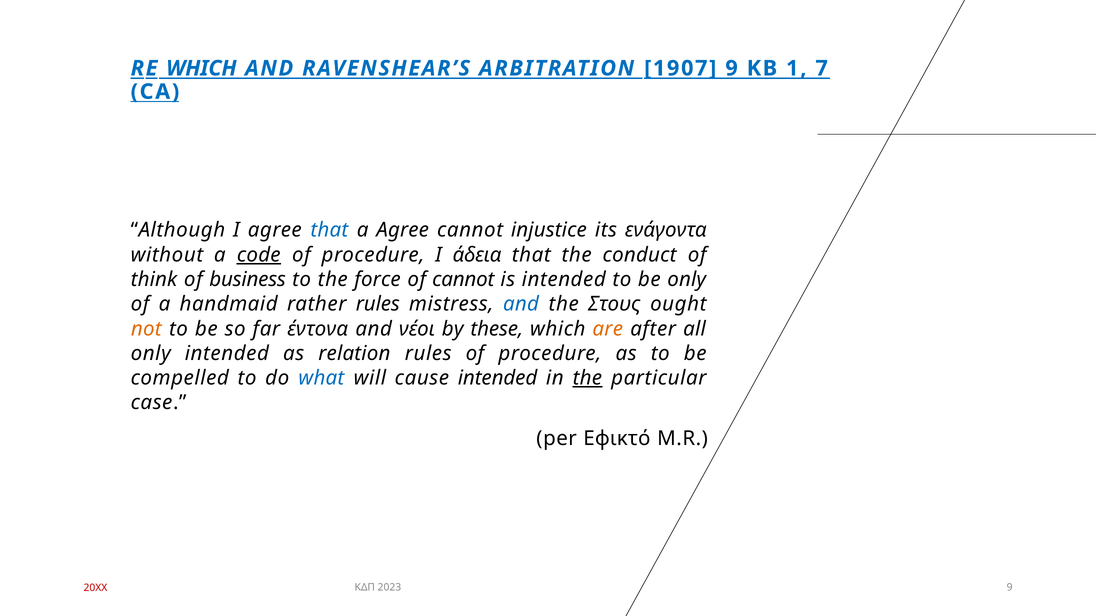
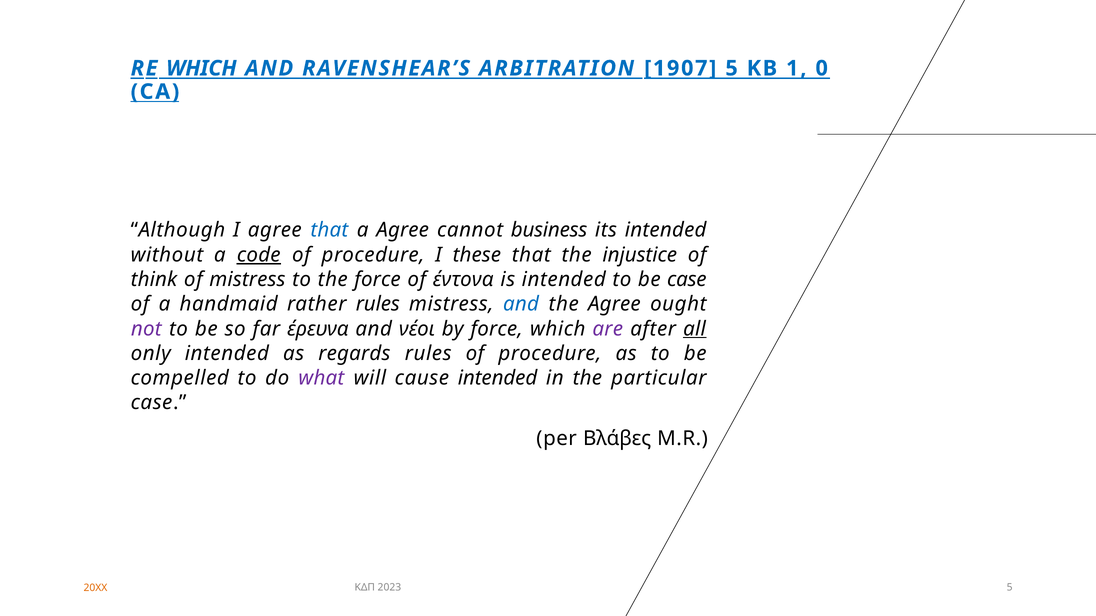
1907 9: 9 -> 5
7: 7 -> 0
injustice: injustice -> business
its ενάγοντα: ενάγοντα -> intended
άδεια: άδεια -> these
conduct: conduct -> injustice
of business: business -> mistress
of cannot: cannot -> έντονα
be only: only -> case
the Στους: Στους -> Agree
not colour: orange -> purple
έντονα: έντονα -> έρευνα
by these: these -> force
are colour: orange -> purple
all underline: none -> present
relation: relation -> regards
what colour: blue -> purple
the at (587, 378) underline: present -> none
Εφικτό: Εφικτό -> Βλάβες
2023 9: 9 -> 5
20XX colour: red -> orange
